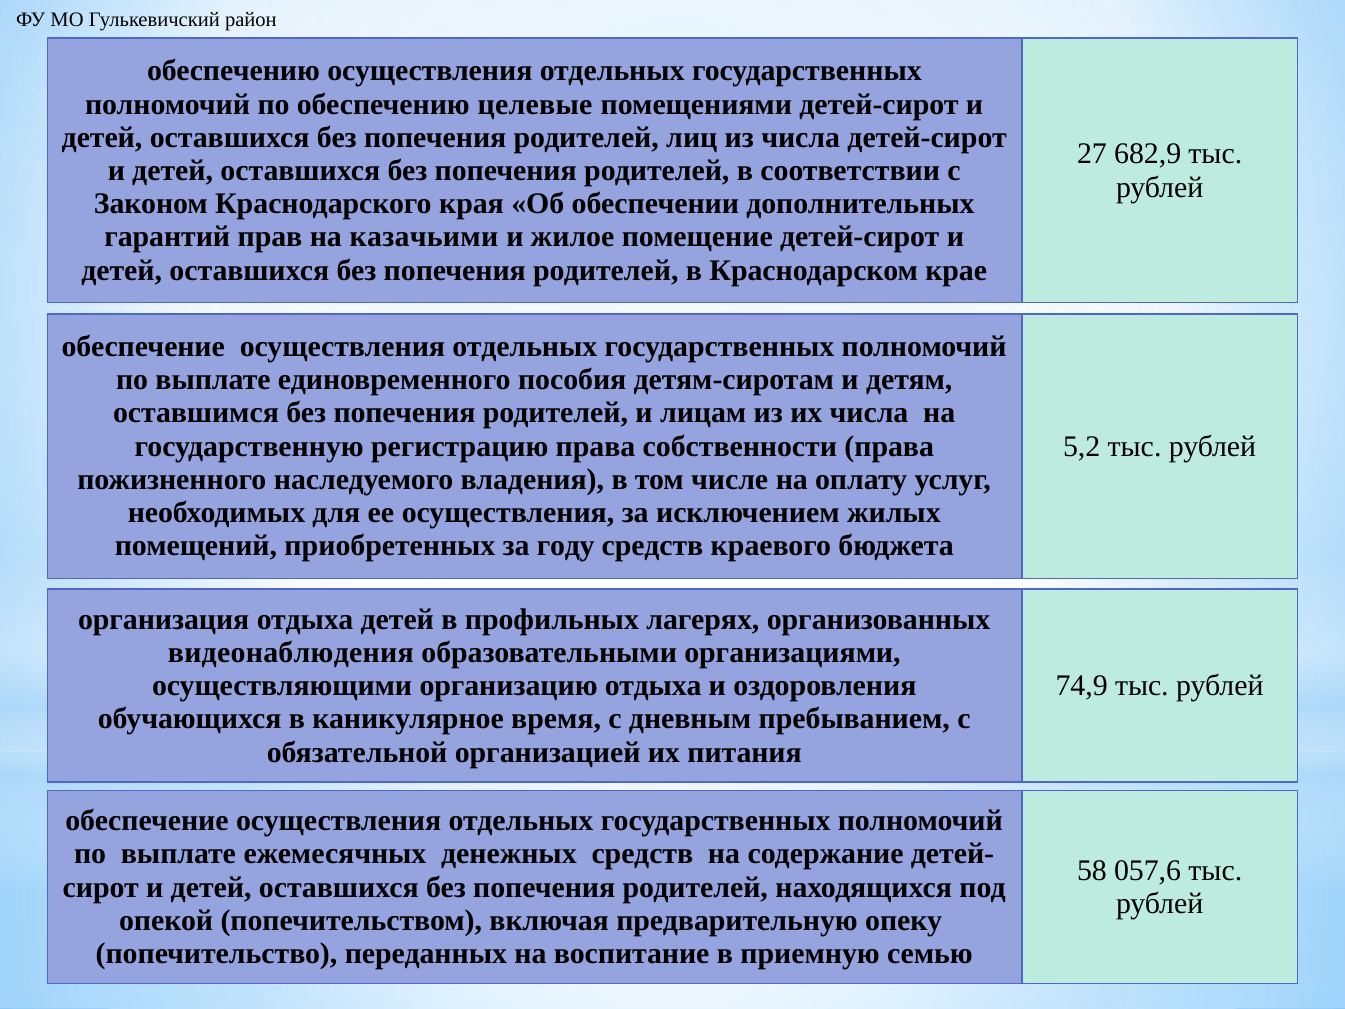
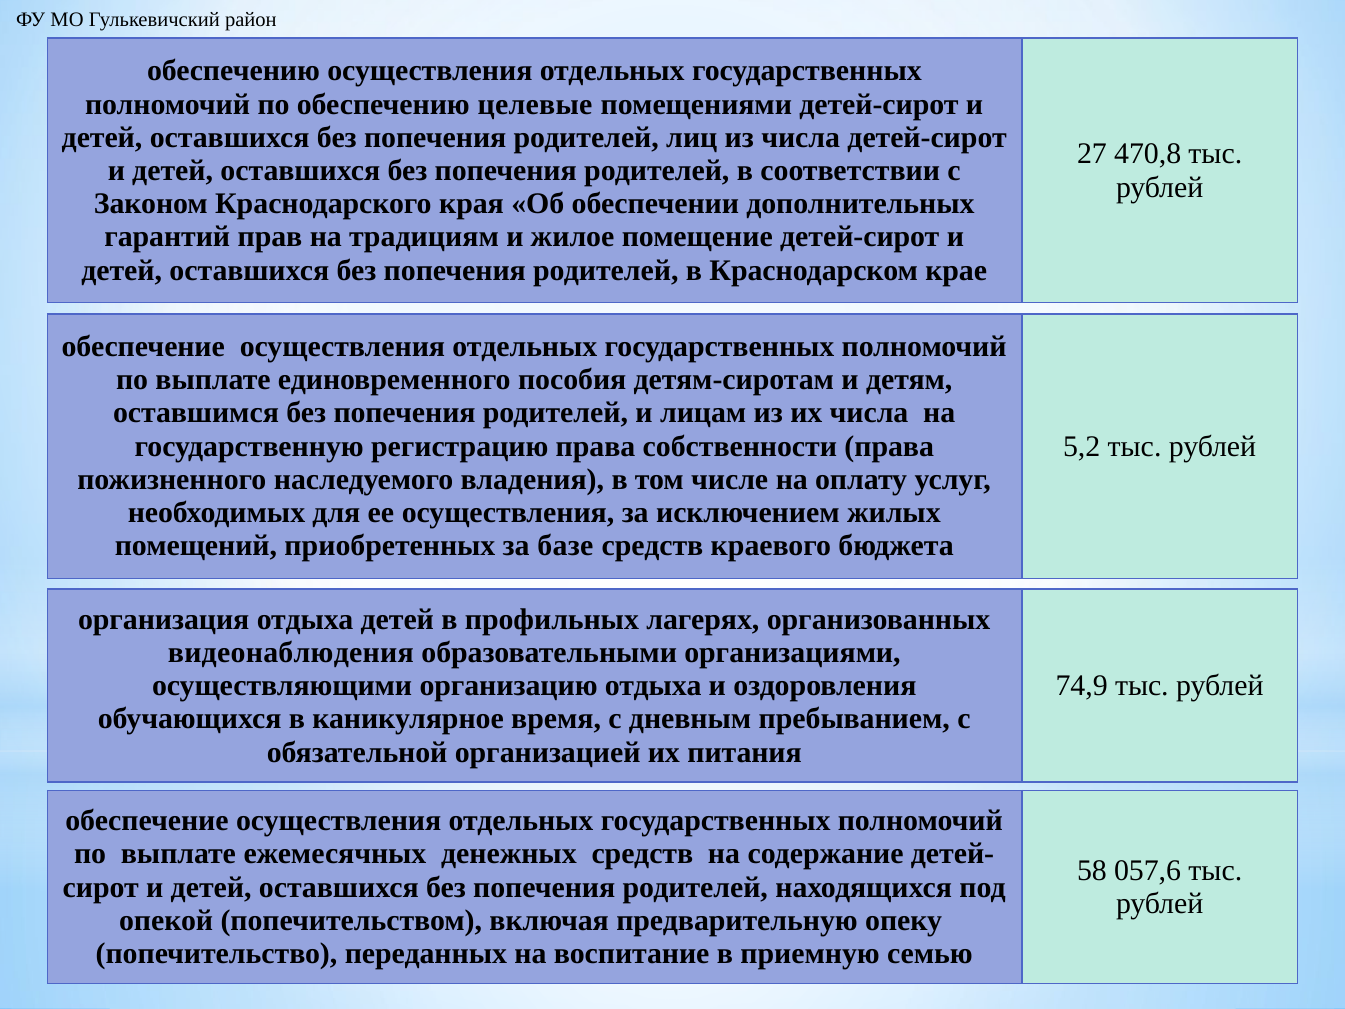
682,9: 682,9 -> 470,8
казачьими: казачьими -> традициям
году: году -> базе
